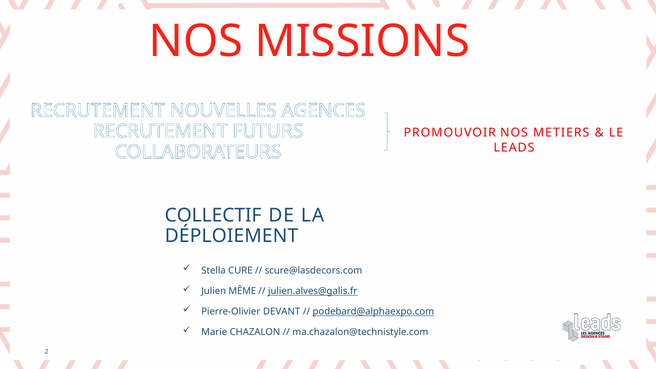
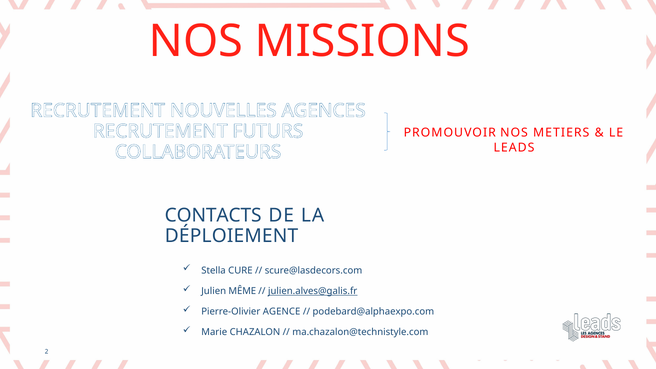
COLLECTIF: COLLECTIF -> CONTACTS
DEVANT: DEVANT -> AGENCE
podebard@alphaexpo.com underline: present -> none
